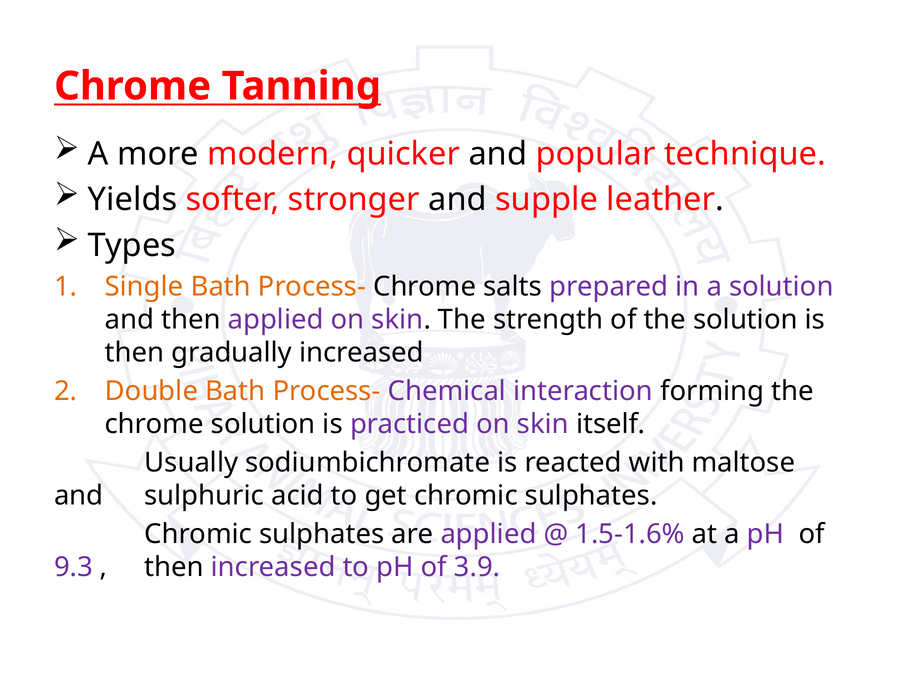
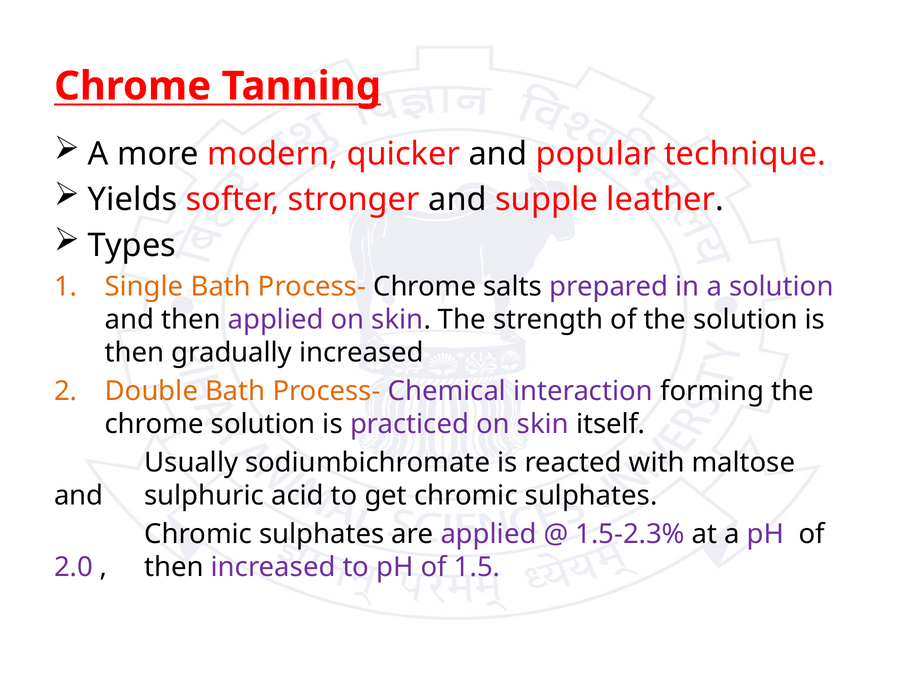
1.5-1.6%: 1.5-1.6% -> 1.5-2.3%
9.3: 9.3 -> 2.0
3.9: 3.9 -> 1.5
